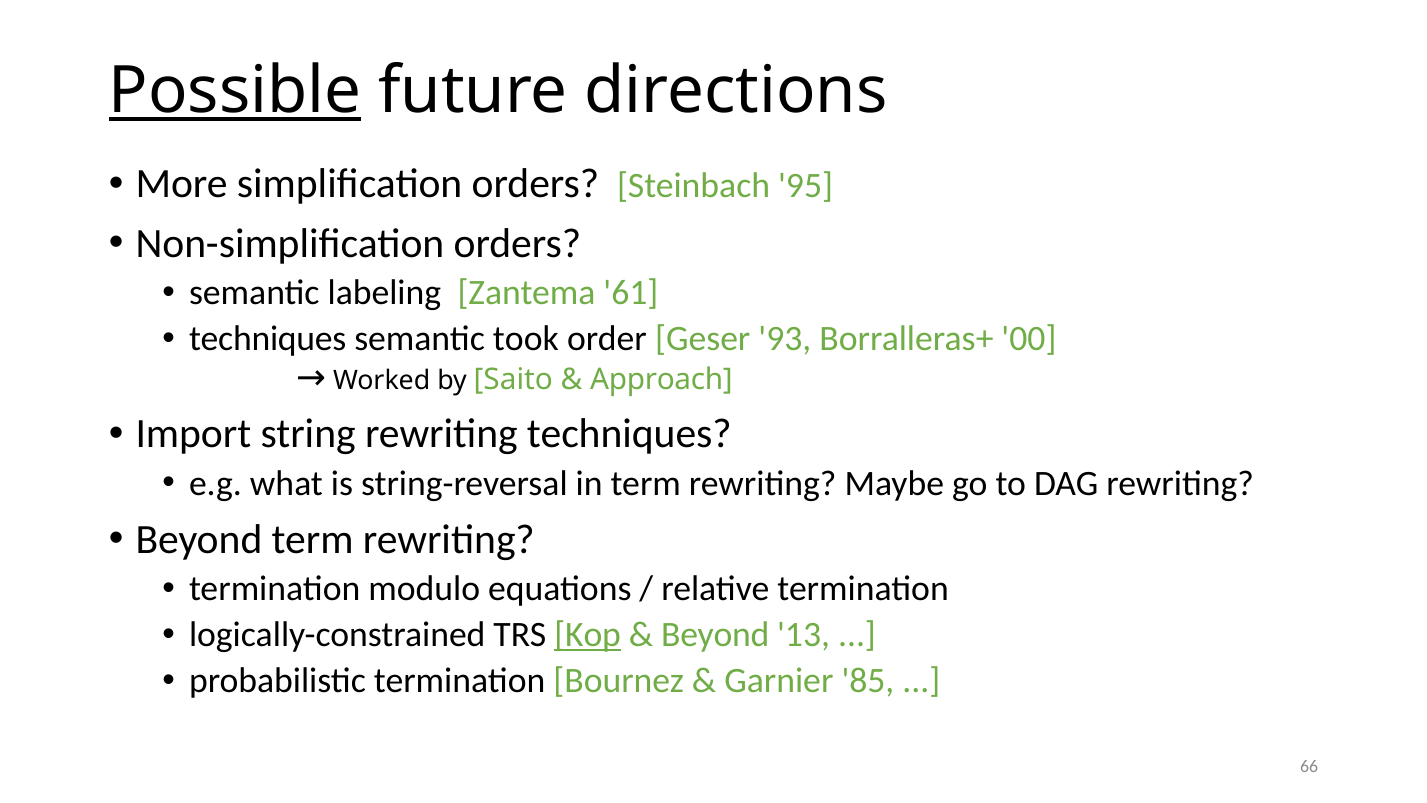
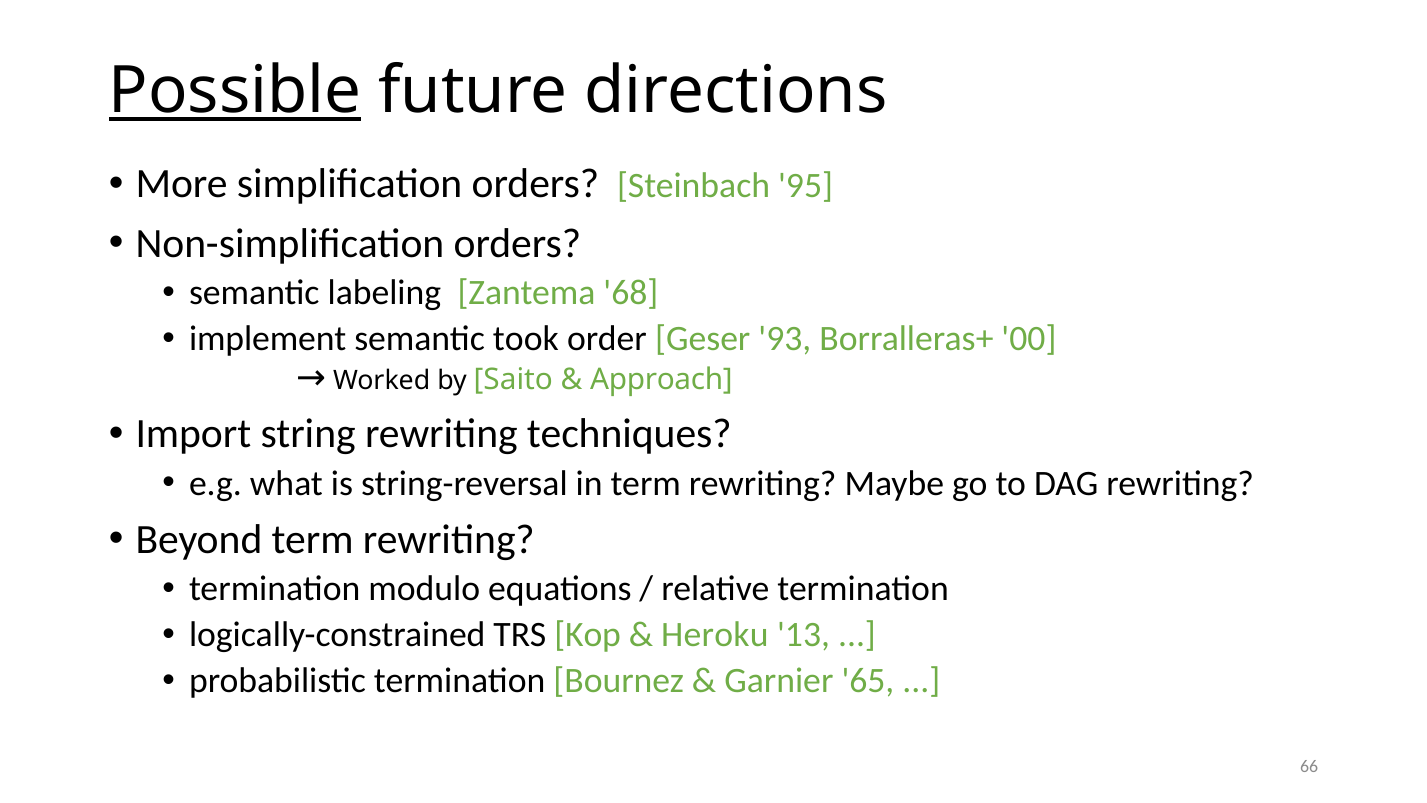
61: 61 -> 68
techniques at (268, 339): techniques -> implement
Kop underline: present -> none
Beyond at (715, 635): Beyond -> Heroku
85: 85 -> 65
